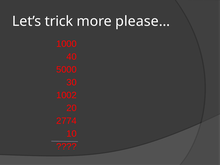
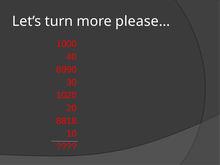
trick: trick -> turn
5000: 5000 -> 8990
1002: 1002 -> 1020
2774: 2774 -> 8818
